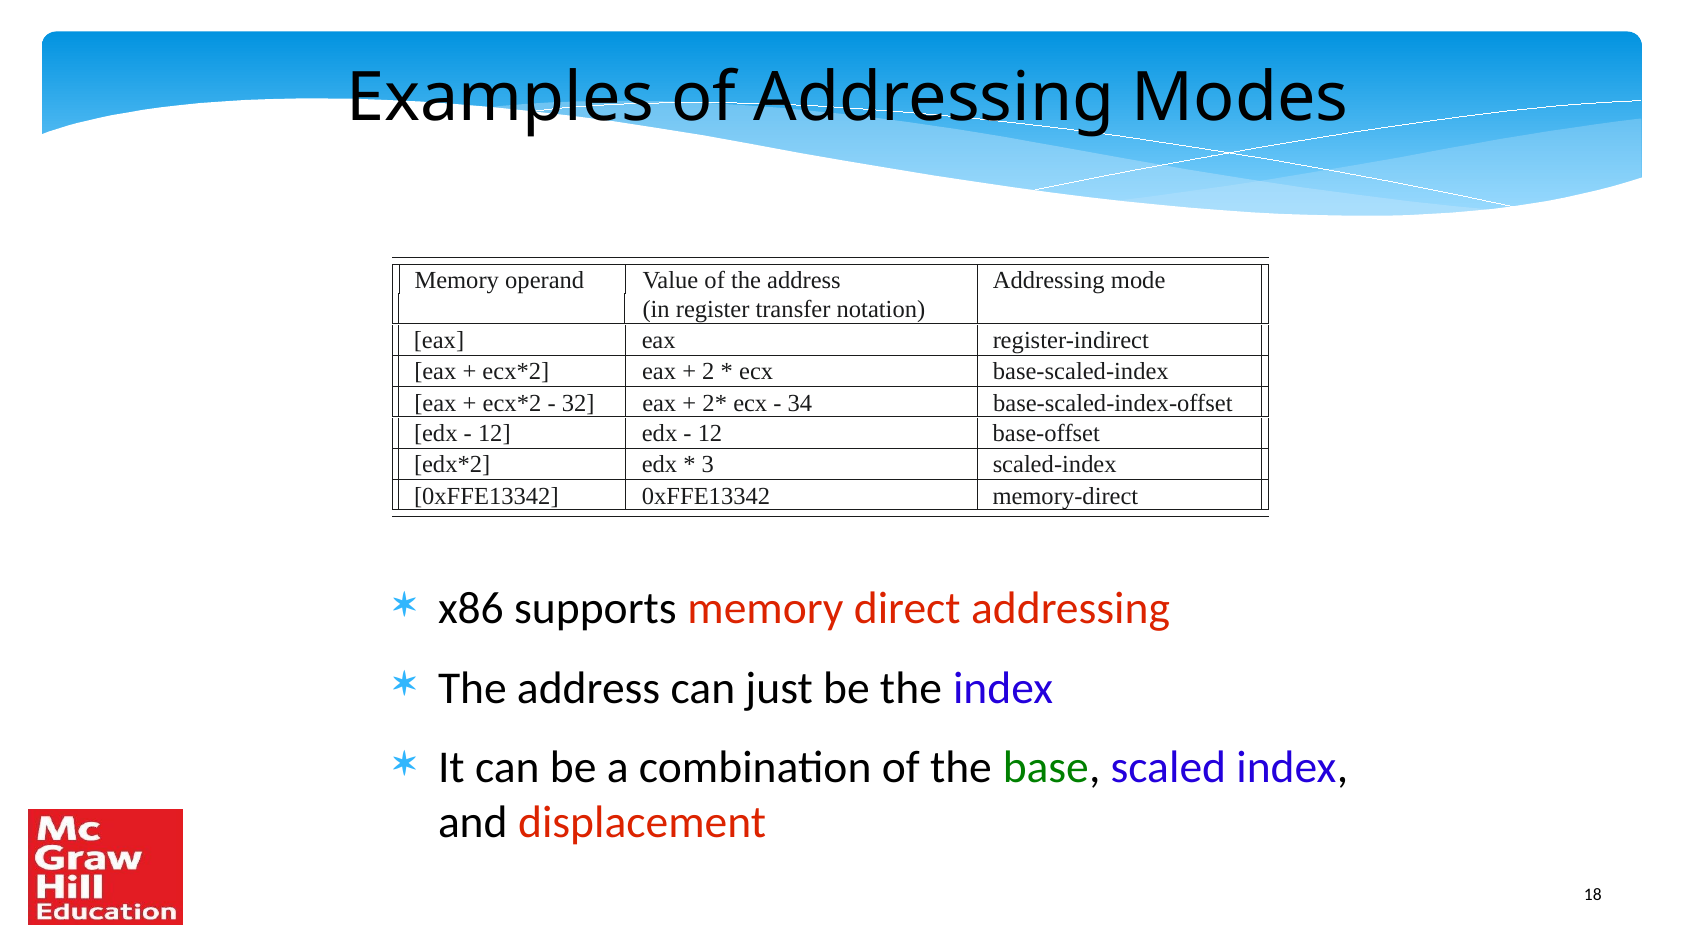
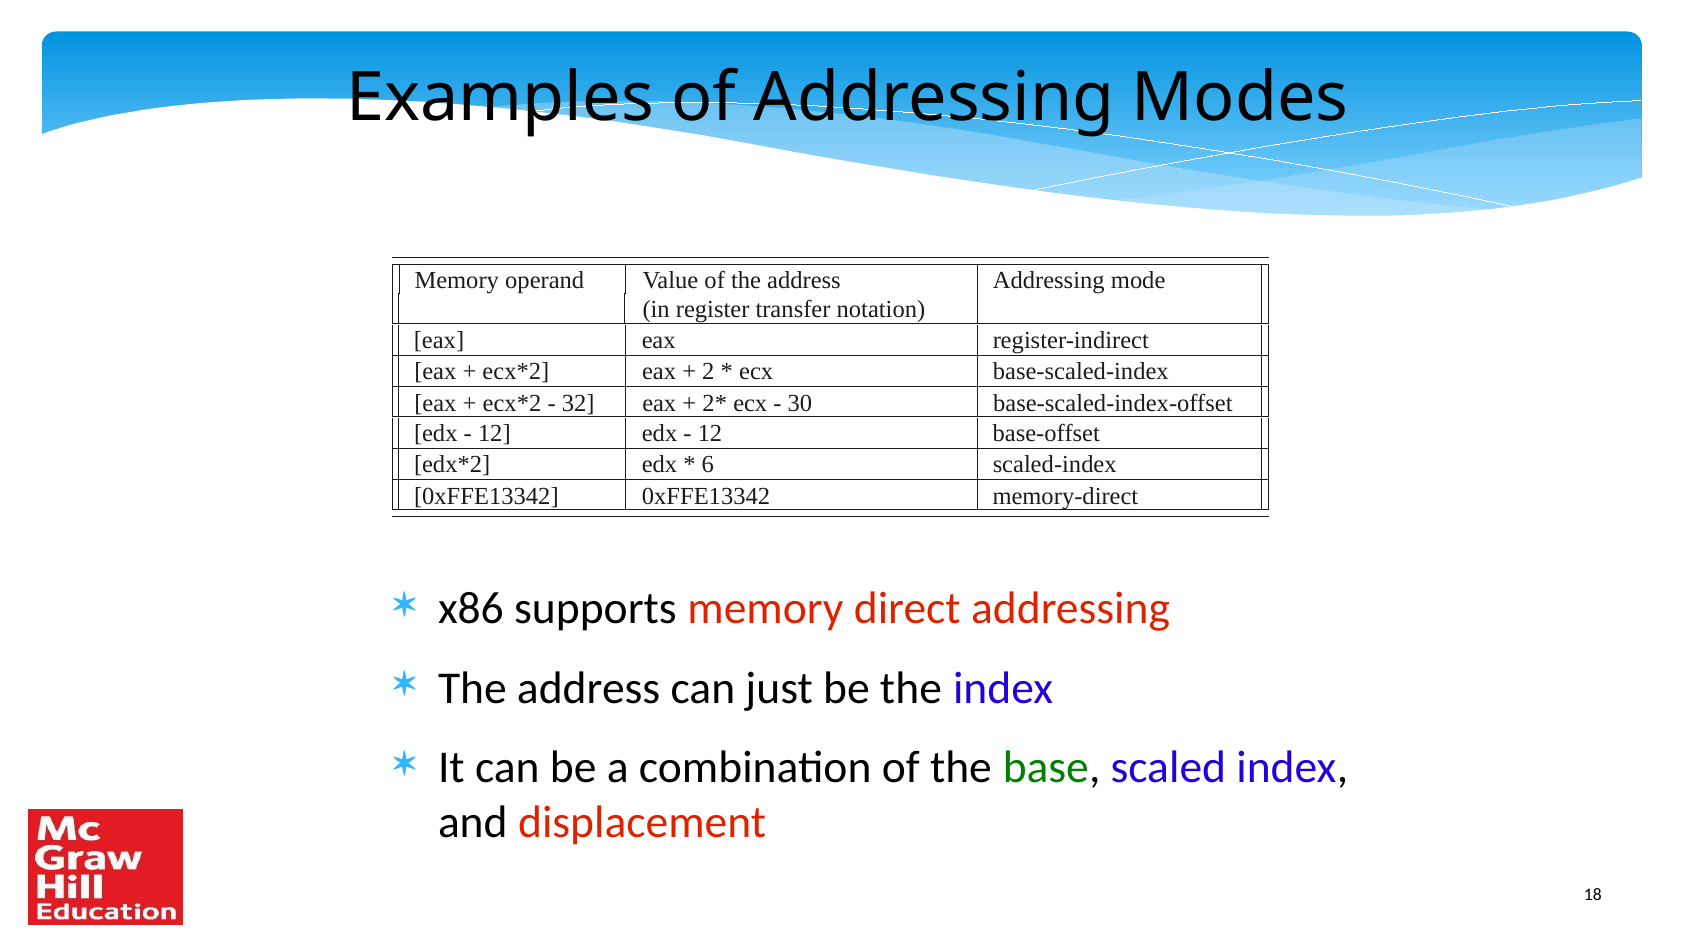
34: 34 -> 30
3: 3 -> 6
